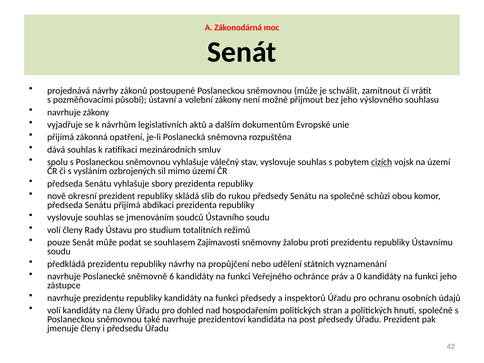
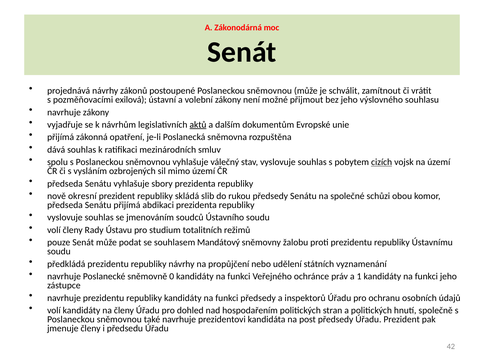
působí: působí -> exilová
aktů underline: none -> present
Zajímavosti: Zajímavosti -> Mandátový
6: 6 -> 0
0: 0 -> 1
